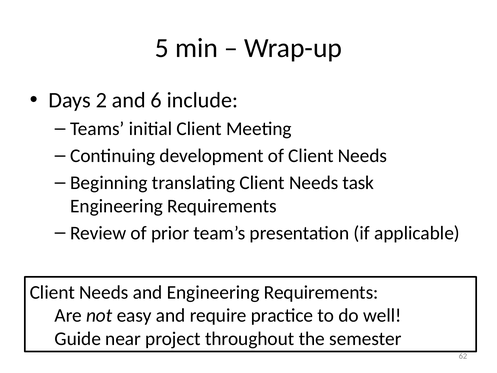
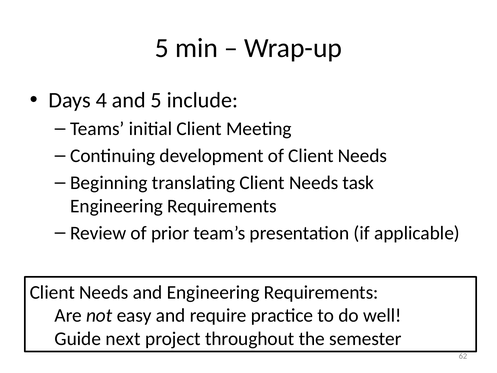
2: 2 -> 4
and 6: 6 -> 5
near: near -> next
